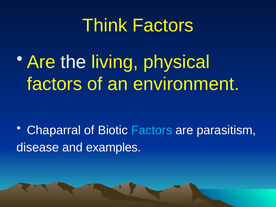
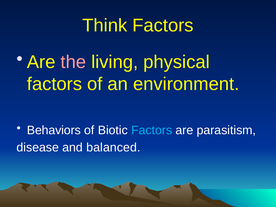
the colour: white -> pink
Chaparral: Chaparral -> Behaviors
examples: examples -> balanced
